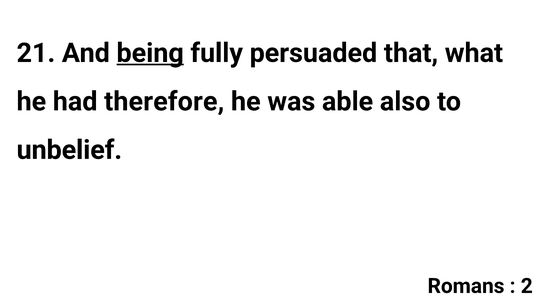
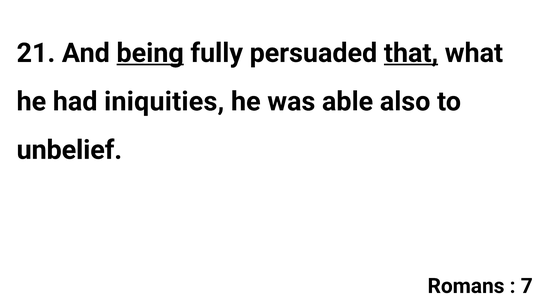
that underline: none -> present
therefore: therefore -> iniquities
2: 2 -> 7
